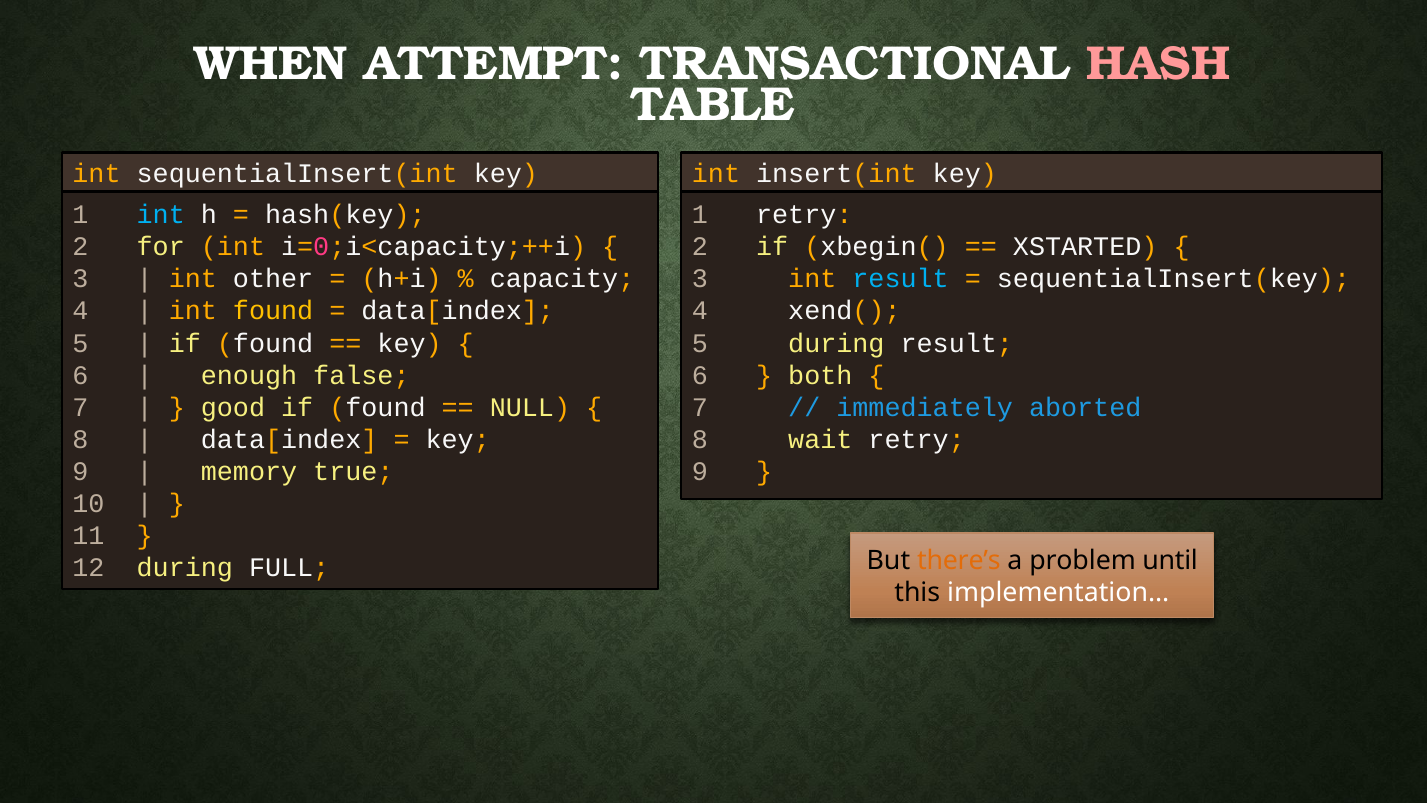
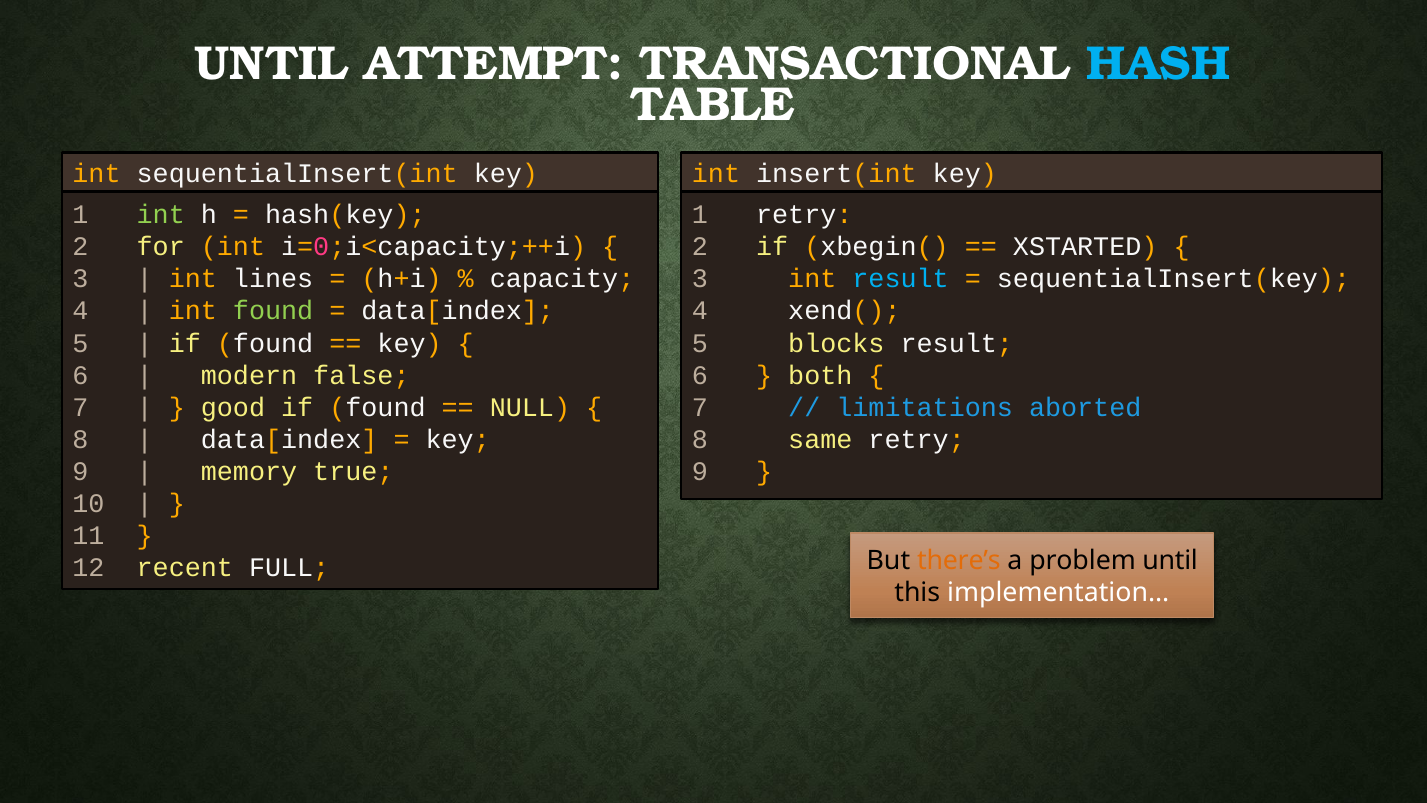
WHEN at (271, 64): WHEN -> UNTIL
HASH colour: pink -> light blue
int at (161, 215) colour: light blue -> light green
other: other -> lines
found at (273, 311) colour: yellow -> light green
5 during: during -> blocks
enough: enough -> modern
immediately: immediately -> limitations
wait: wait -> same
12 during: during -> recent
